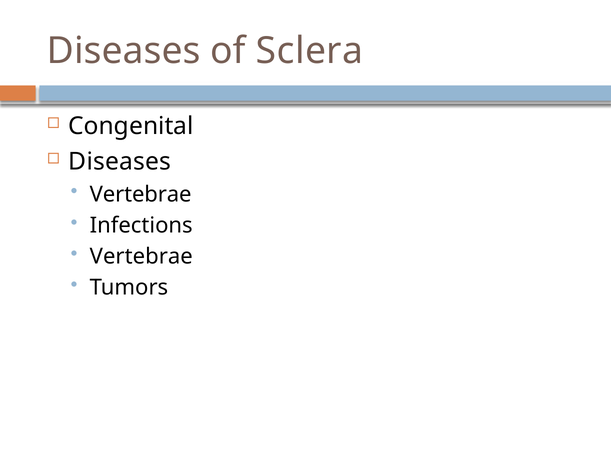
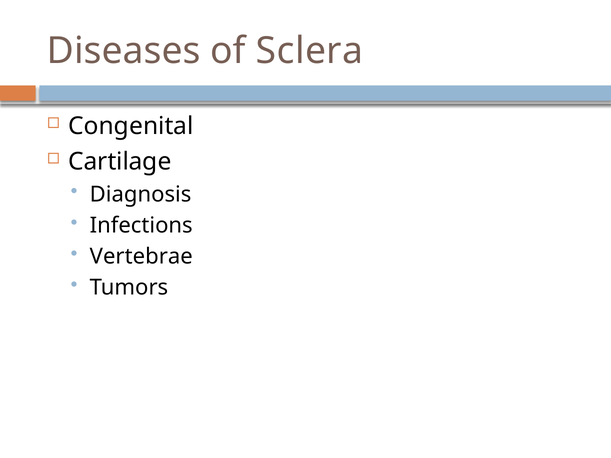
Diseases at (120, 162): Diseases -> Cartilage
Vertebrae at (141, 194): Vertebrae -> Diagnosis
